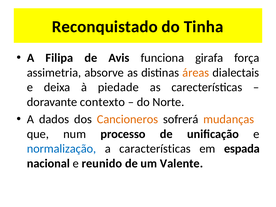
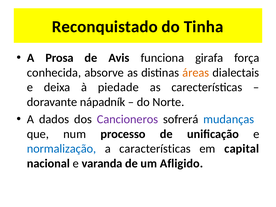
Filipa: Filipa -> Prosa
assimetria: assimetria -> conhecida
contexto: contexto -> nápadník
Cancioneros colour: orange -> purple
mudanças colour: orange -> blue
espada: espada -> capital
reunido: reunido -> varanda
Valente: Valente -> Afligido
